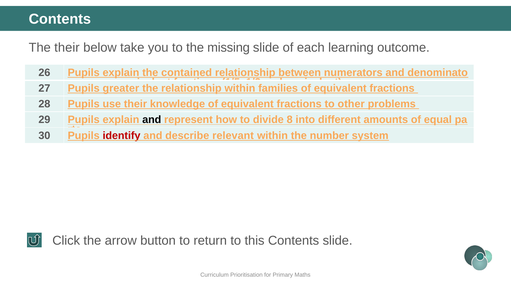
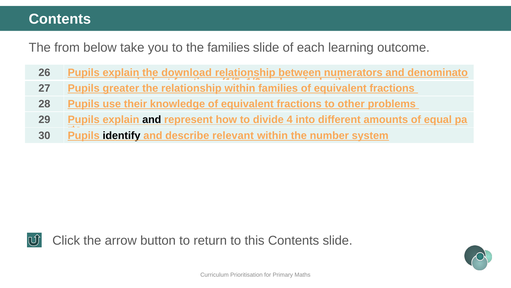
The their: their -> from
the missing: missing -> families
contained: contained -> download
8: 8 -> 4
identify colour: red -> black
